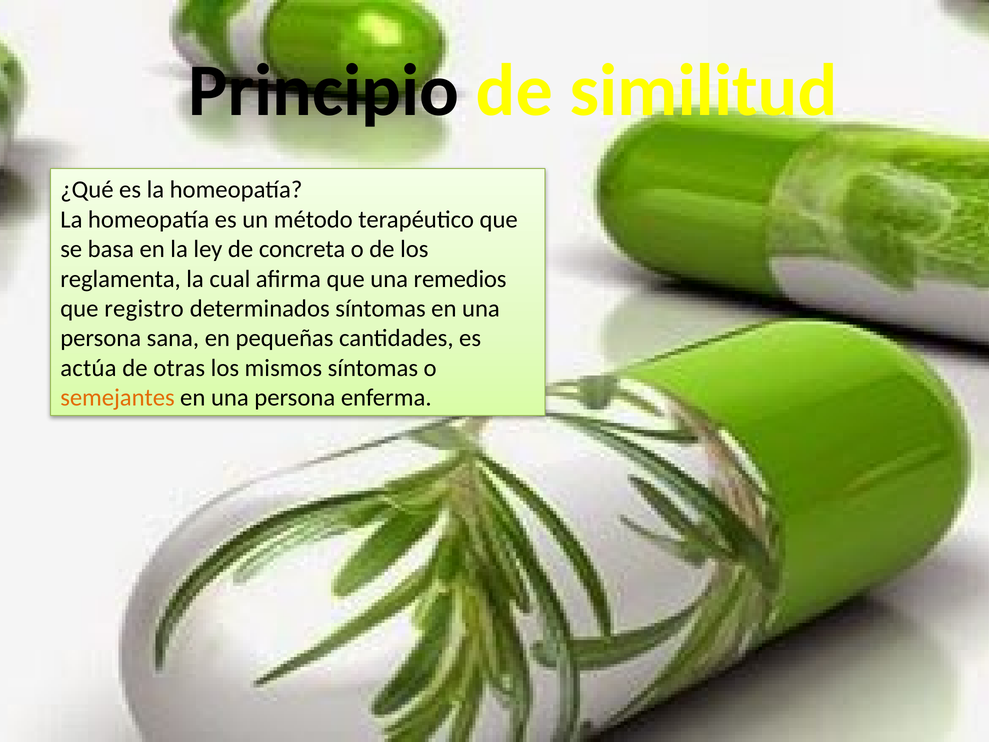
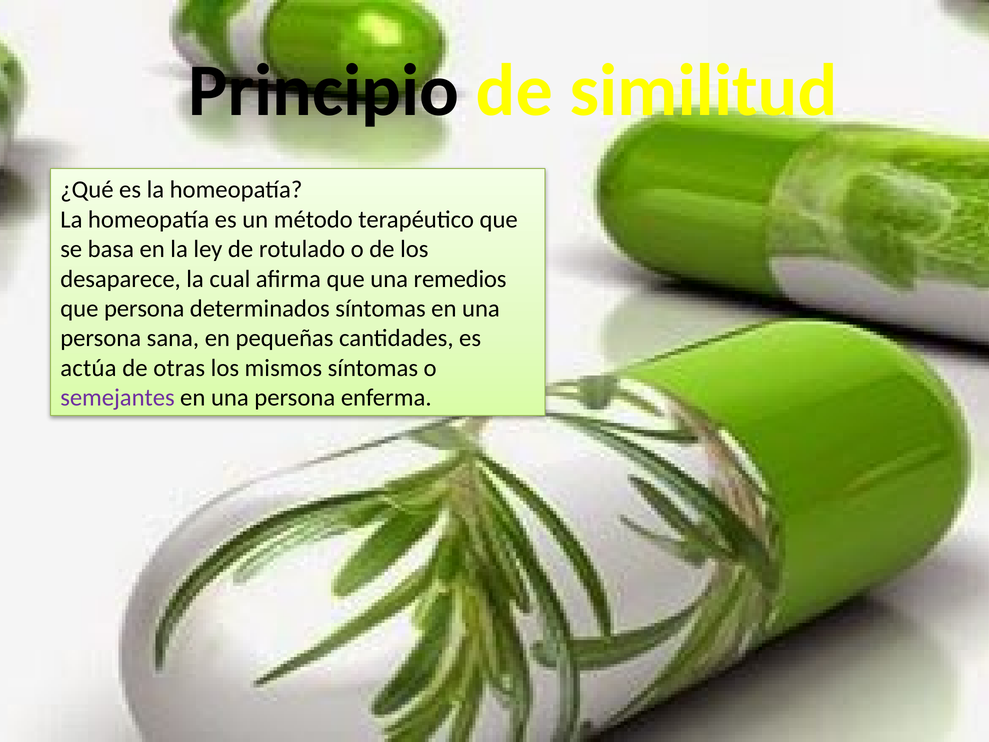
concreta: concreta -> rotulado
reglamenta: reglamenta -> desaparece
que registro: registro -> persona
semejantes colour: orange -> purple
